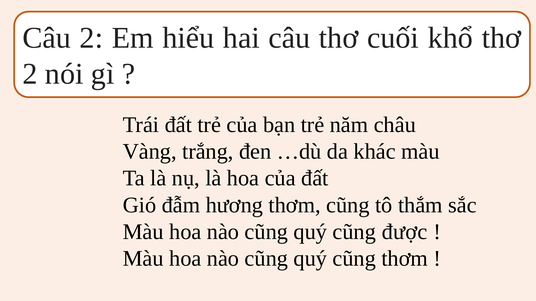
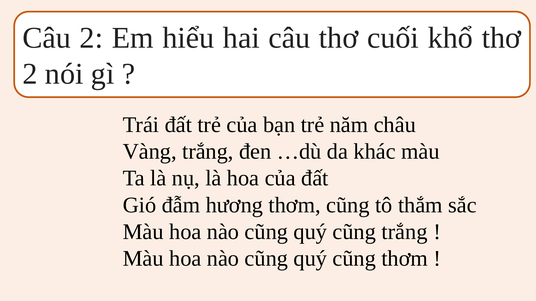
cũng được: được -> trắng
